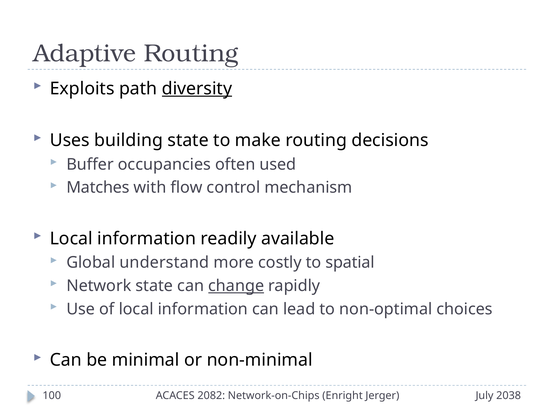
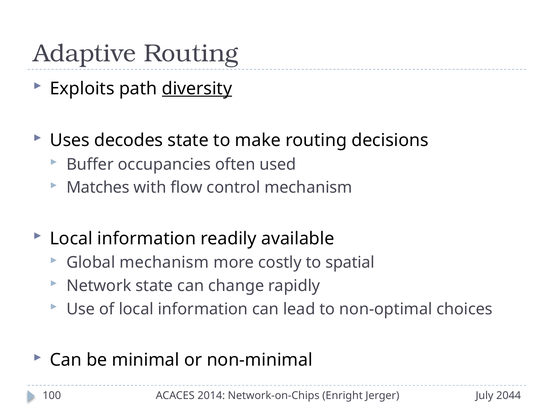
building: building -> decodes
Global understand: understand -> mechanism
change underline: present -> none
2082: 2082 -> 2014
2038: 2038 -> 2044
